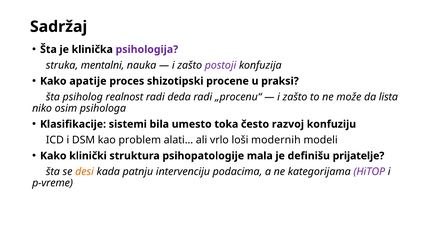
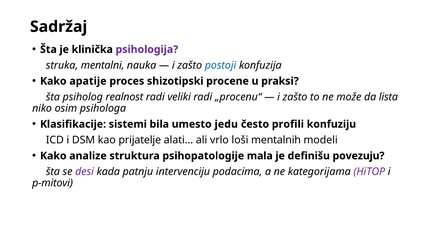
postoji colour: purple -> blue
deda: deda -> veliki
toka: toka -> jedu
razvoj: razvoj -> profili
problem: problem -> prijatelje
modernih: modernih -> mentalnih
klinički: klinički -> analize
prijatelje: prijatelje -> povezuju
desi colour: orange -> purple
p-vreme: p-vreme -> p-mitovi
